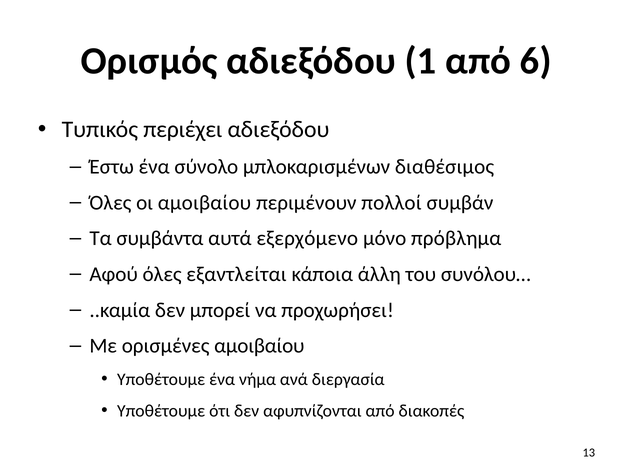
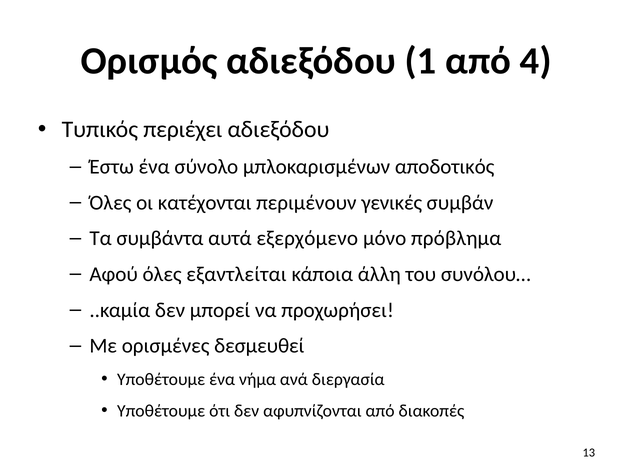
6: 6 -> 4
διαθέσιμος: διαθέσιμος -> αποδοτικός
οι αμοιβαίου: αμοιβαίου -> κατέχονται
πολλοί: πολλοί -> γενικές
ορισμένες αμοιβαίου: αμοιβαίου -> δεσμευθεί
